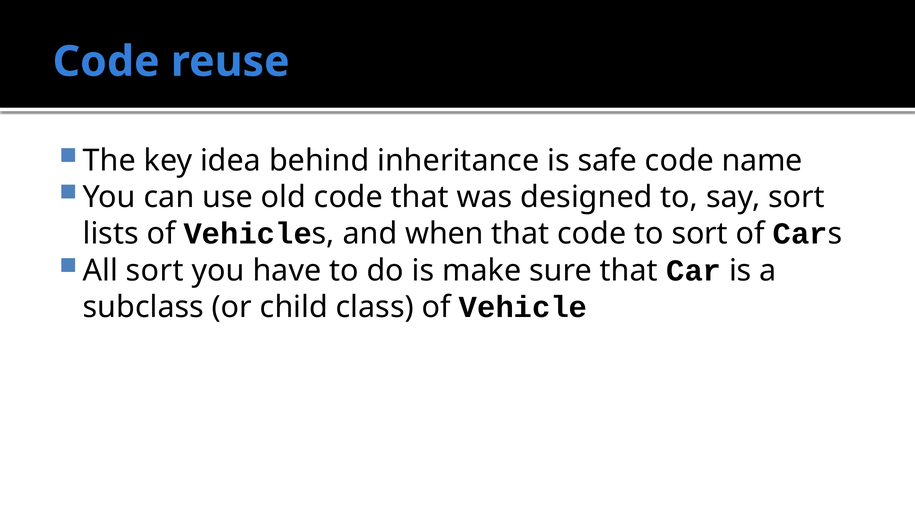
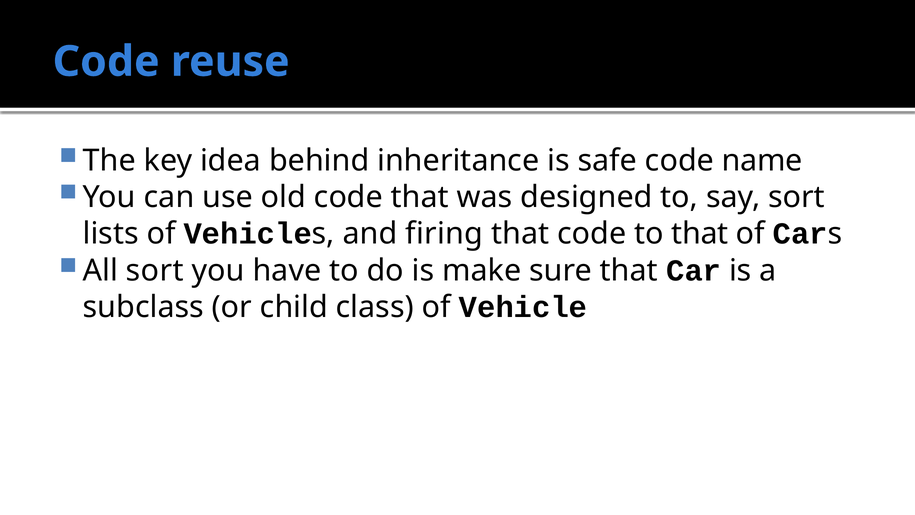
when: when -> firing
to sort: sort -> that
